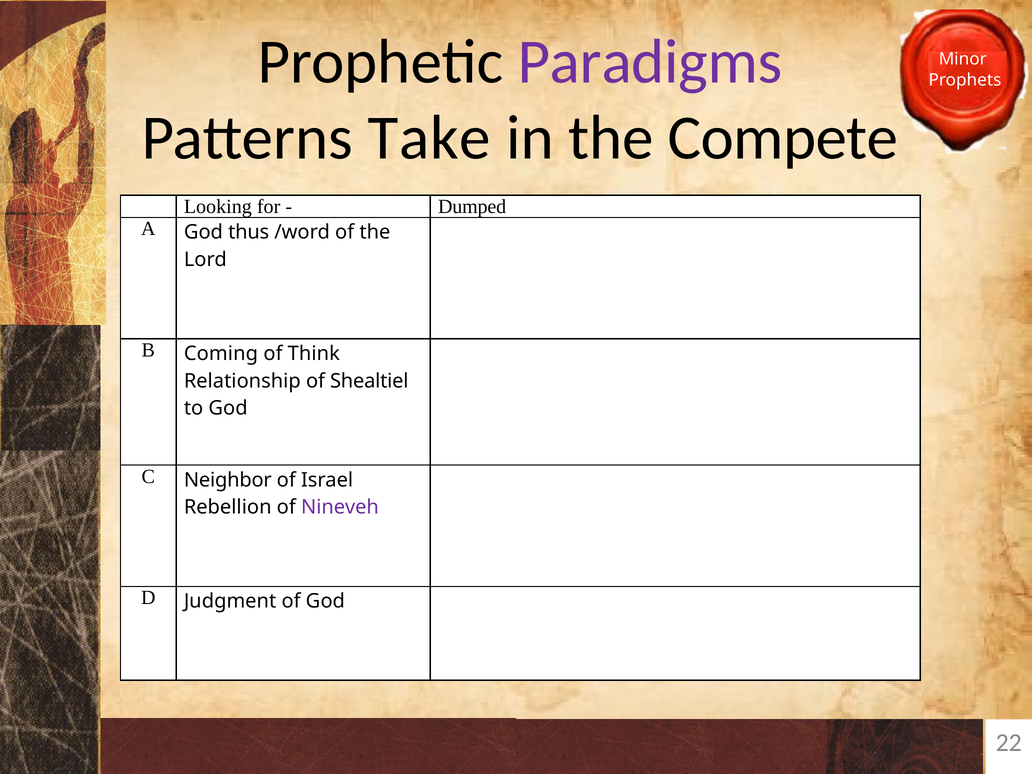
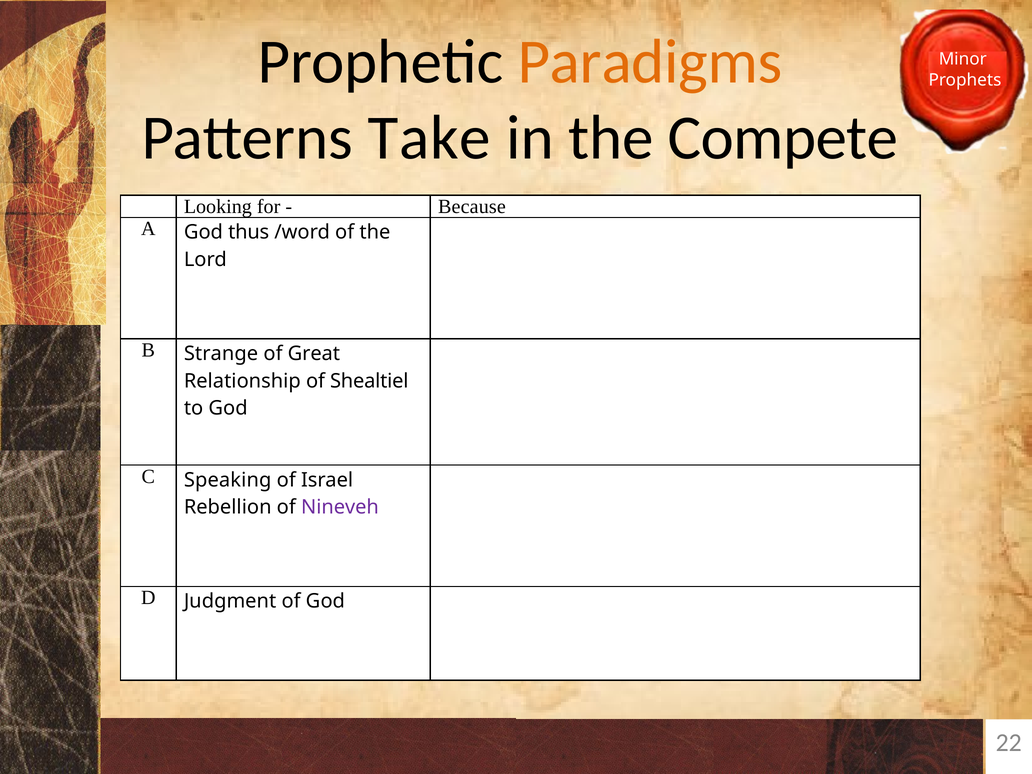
Paradigms colour: purple -> orange
Dumped: Dumped -> Because
Coming: Coming -> Strange
Think: Think -> Great
Neighbor: Neighbor -> Speaking
